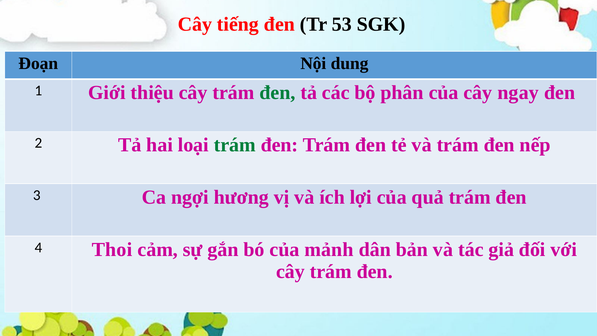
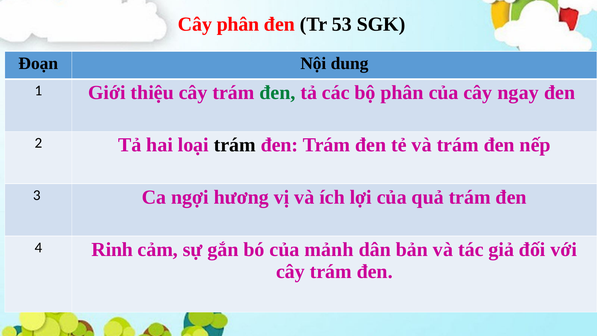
Cây tiếng: tiếng -> phân
trám at (235, 145) colour: green -> black
Thoi: Thoi -> Rinh
